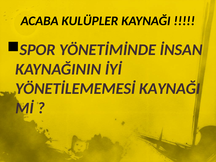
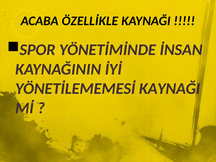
KULÜPLER: KULÜPLER -> ÖZELLİKLE
